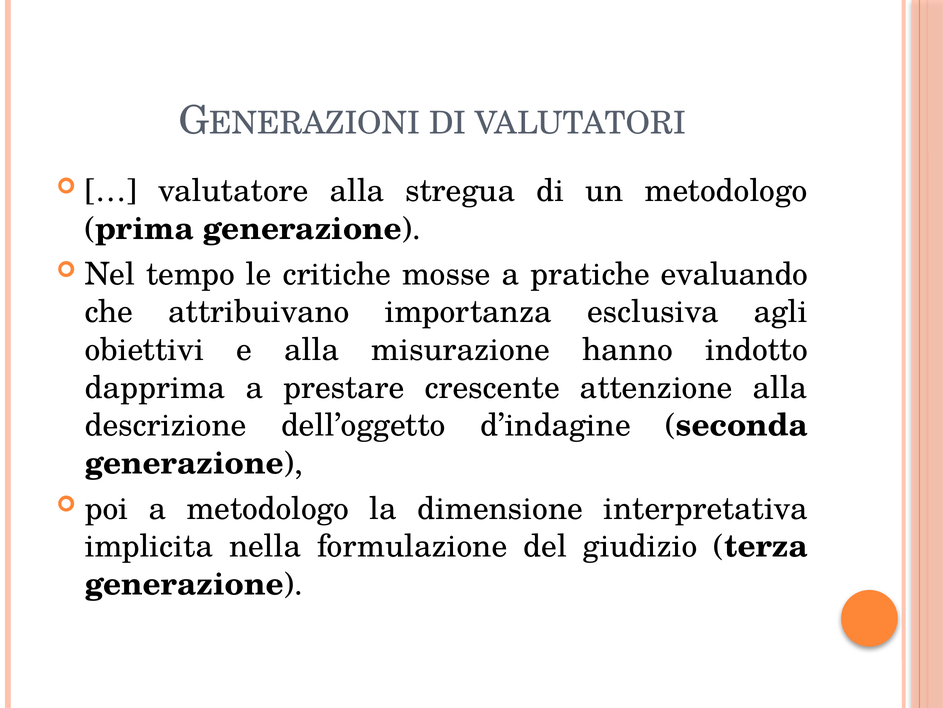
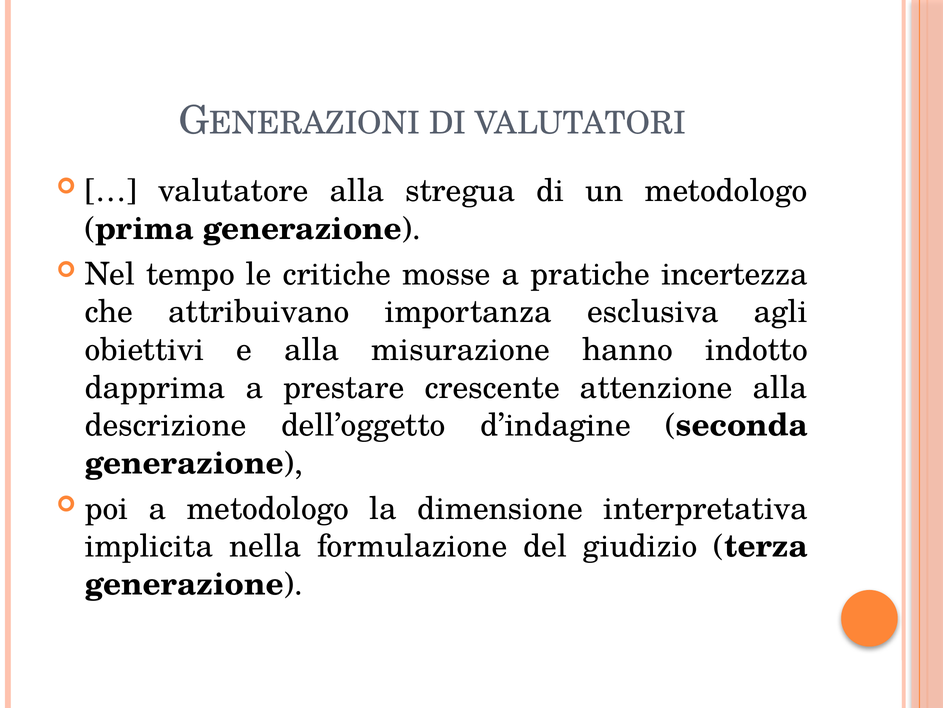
evaluando: evaluando -> incertezza
